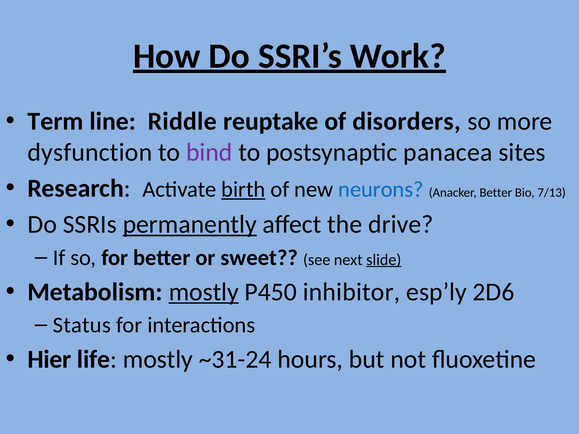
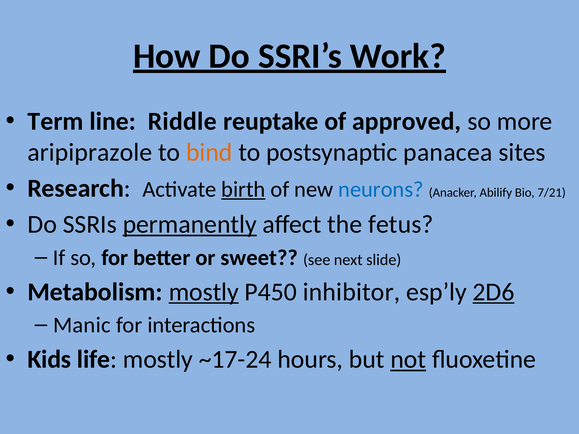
disorders: disorders -> approved
dysfunction: dysfunction -> aripiprazole
bind colour: purple -> orange
Anacker Better: Better -> Abilify
7/13: 7/13 -> 7/21
drive: drive -> fetus
slide underline: present -> none
2D6 underline: none -> present
Status: Status -> Manic
Hier: Hier -> Kids
~31-24: ~31-24 -> ~17-24
not underline: none -> present
